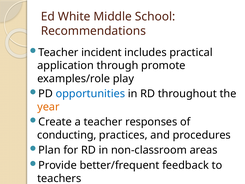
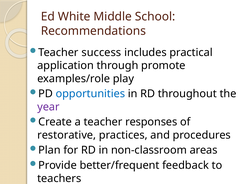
incident: incident -> success
year colour: orange -> purple
conducting: conducting -> restorative
